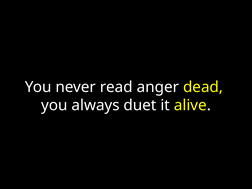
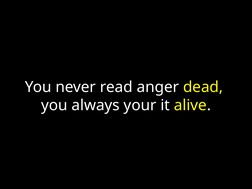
duet: duet -> your
